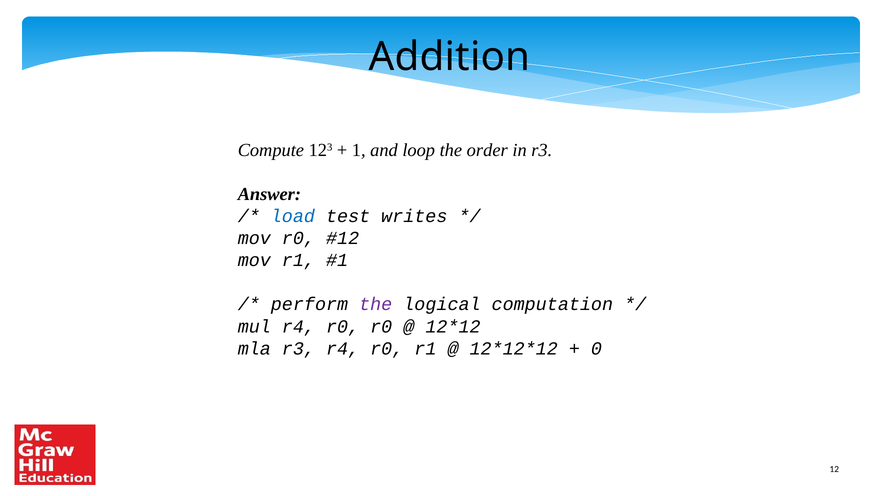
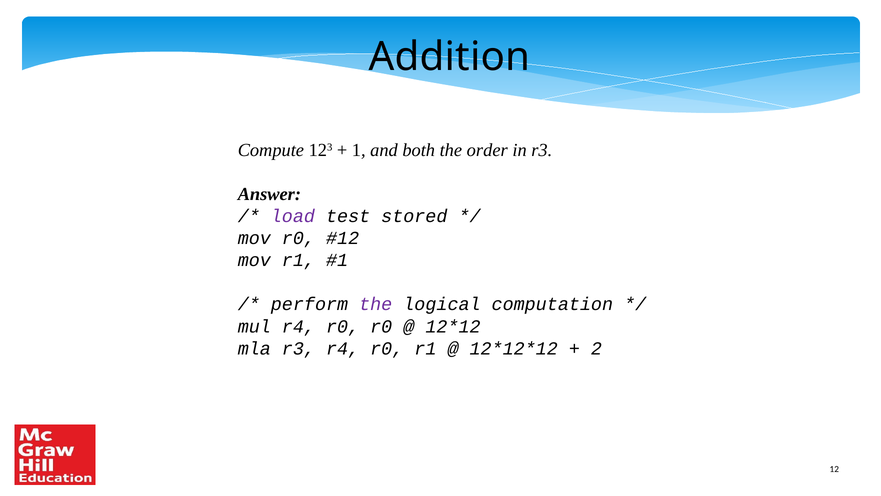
loop: loop -> both
load colour: blue -> purple
writes: writes -> stored
0: 0 -> 2
